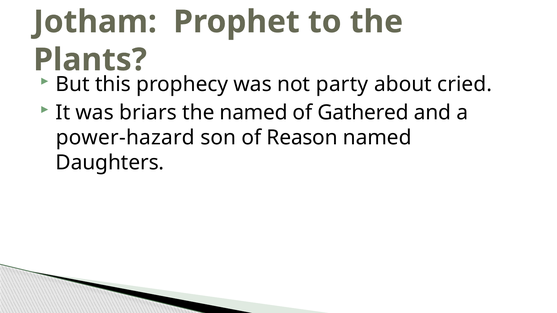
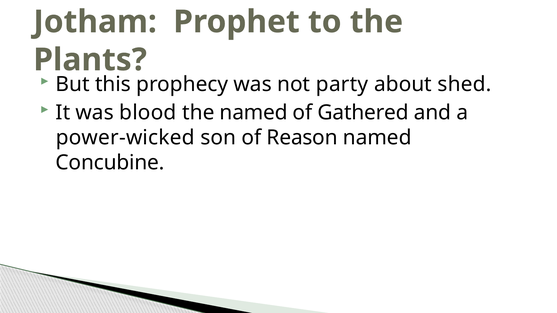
cried: cried -> shed
briars: briars -> blood
power-hazard: power-hazard -> power-wicked
Daughters: Daughters -> Concubine
